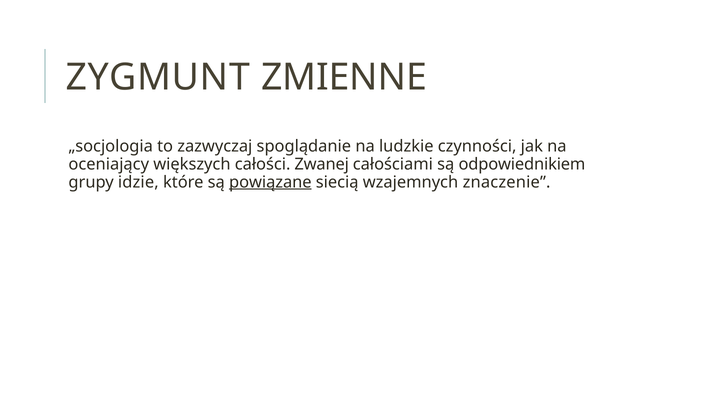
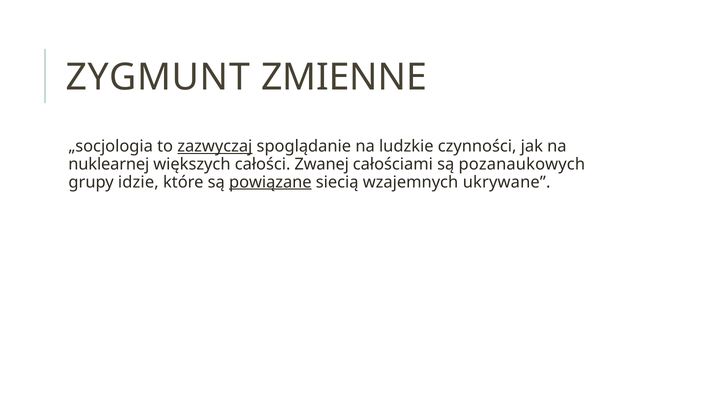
zazwyczaj underline: none -> present
oceniający: oceniający -> nuklearnej
odpowiednikiem: odpowiednikiem -> pozanaukowych
znaczenie: znaczenie -> ukrywane
